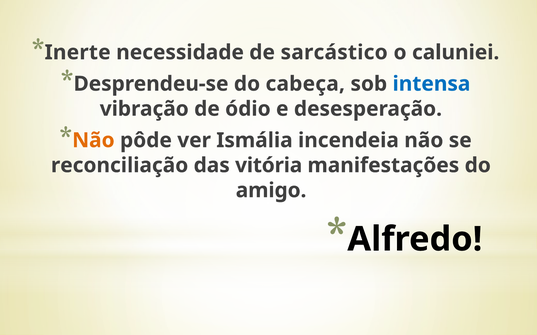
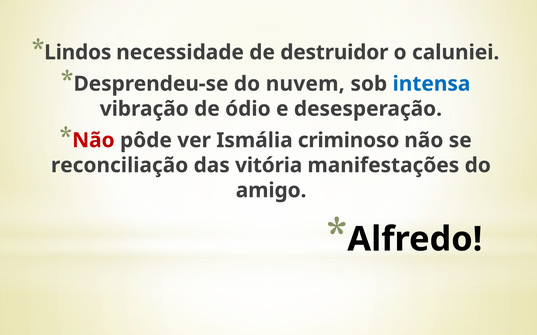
Inerte: Inerte -> Lindos
sarcástico: sarcástico -> destruidor
cabeça: cabeça -> nuvem
Não at (93, 141) colour: orange -> red
incendeia: incendeia -> criminoso
